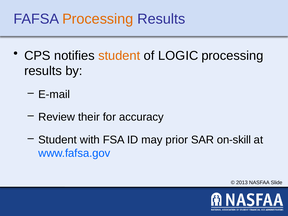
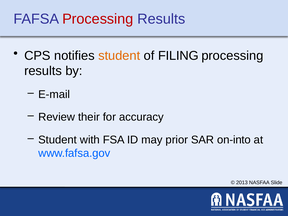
Processing at (98, 19) colour: orange -> red
LOGIC: LOGIC -> FILING
on-skill: on-skill -> on-into
